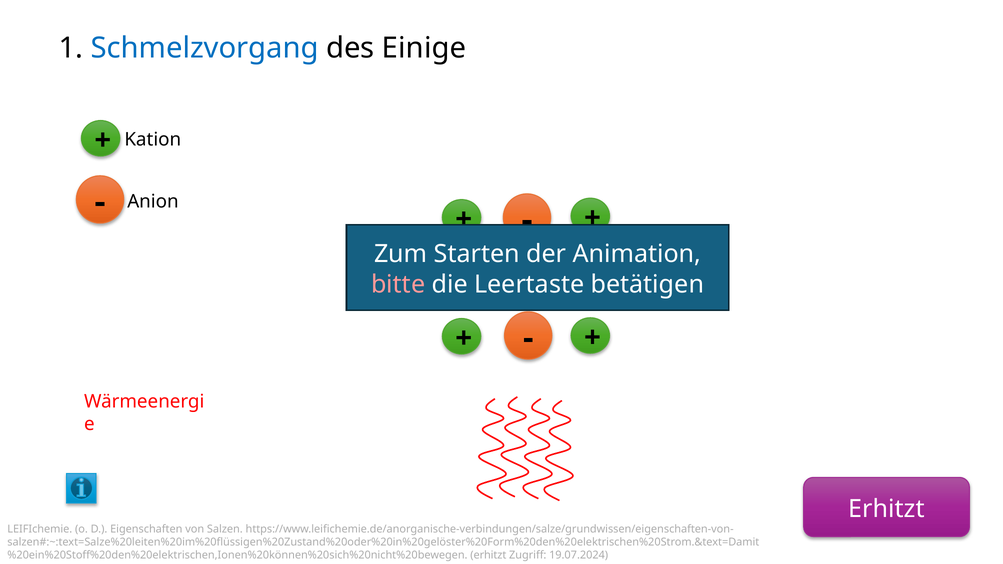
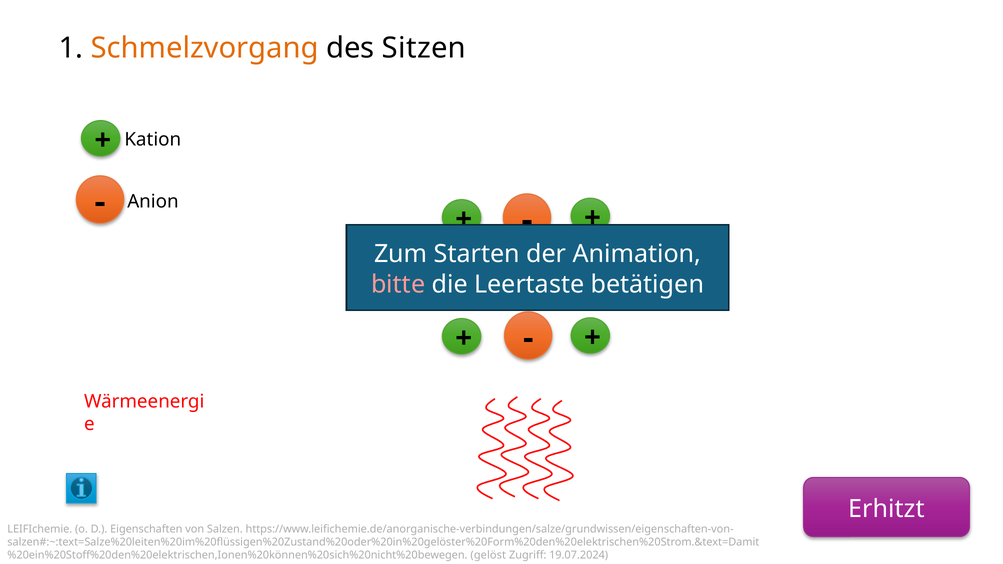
Schmelzvorgang colour: blue -> orange
Einige: Einige -> Sitzen
erhitzt at (488, 555): erhitzt -> gelöst
